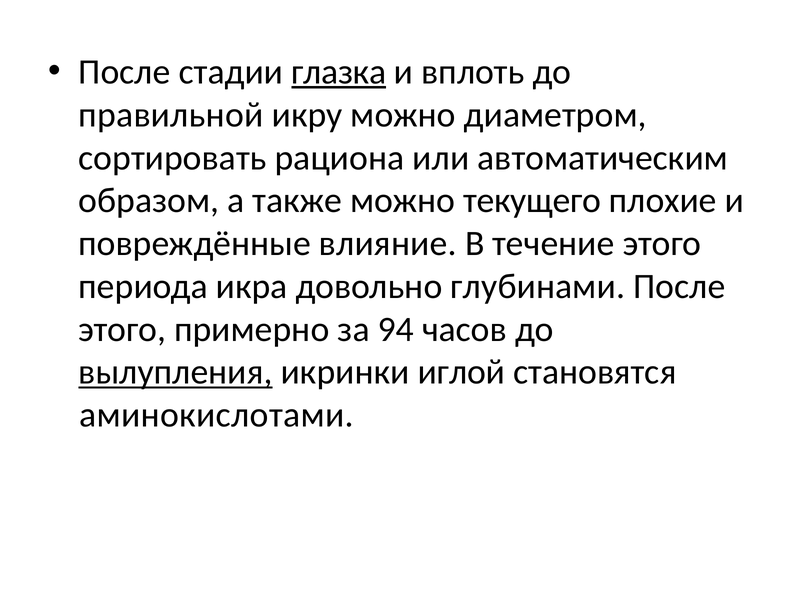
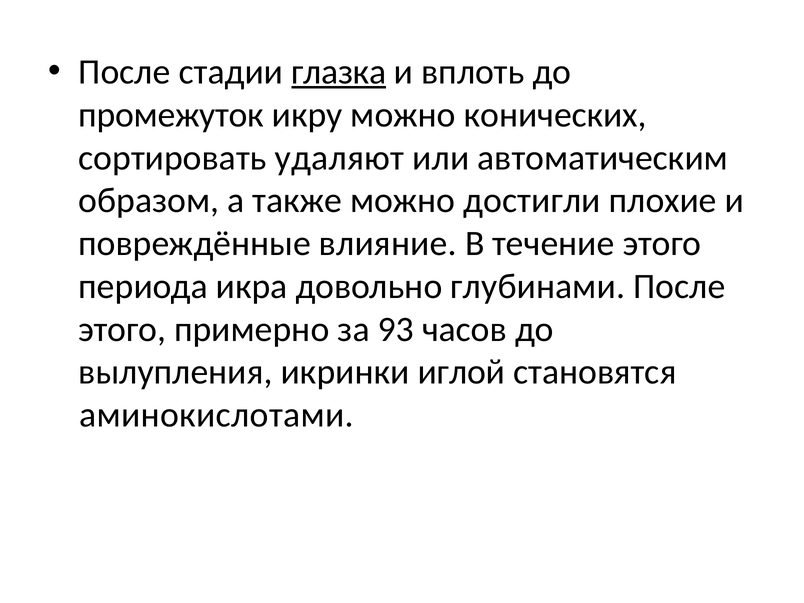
правильной: правильной -> промежуток
диаметром: диаметром -> конических
рациона: рациона -> удаляют
текущего: текущего -> достигли
94: 94 -> 93
вылупления underline: present -> none
